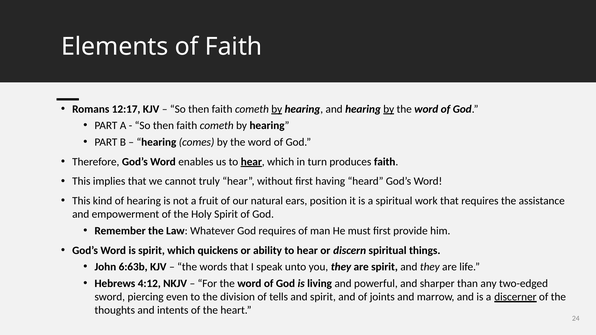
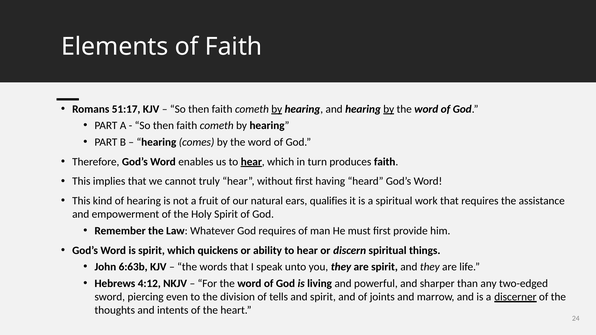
12:17: 12:17 -> 51:17
position: position -> qualifies
